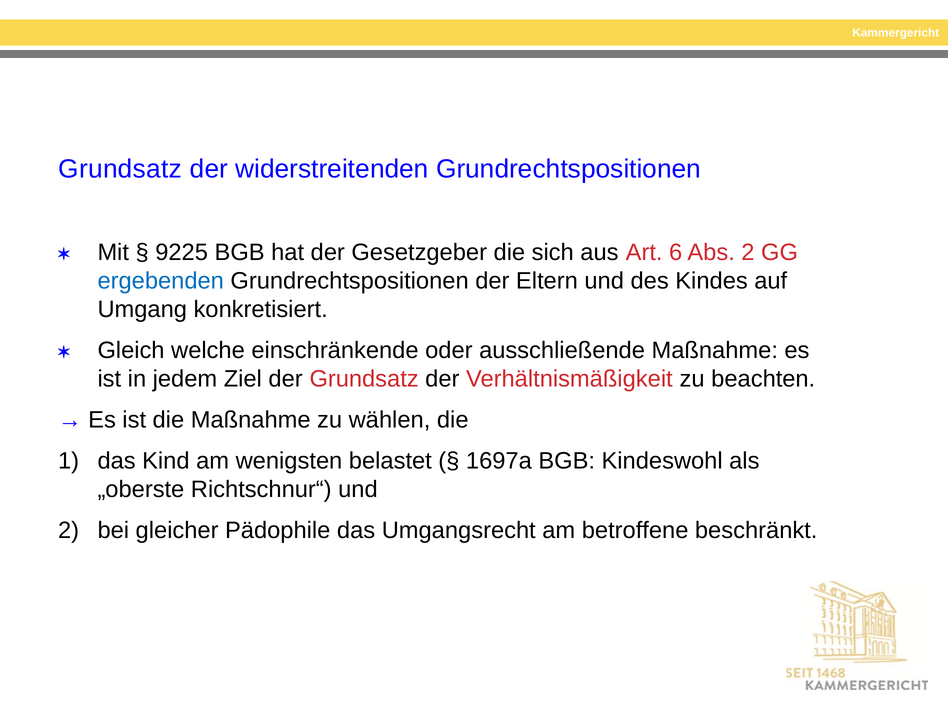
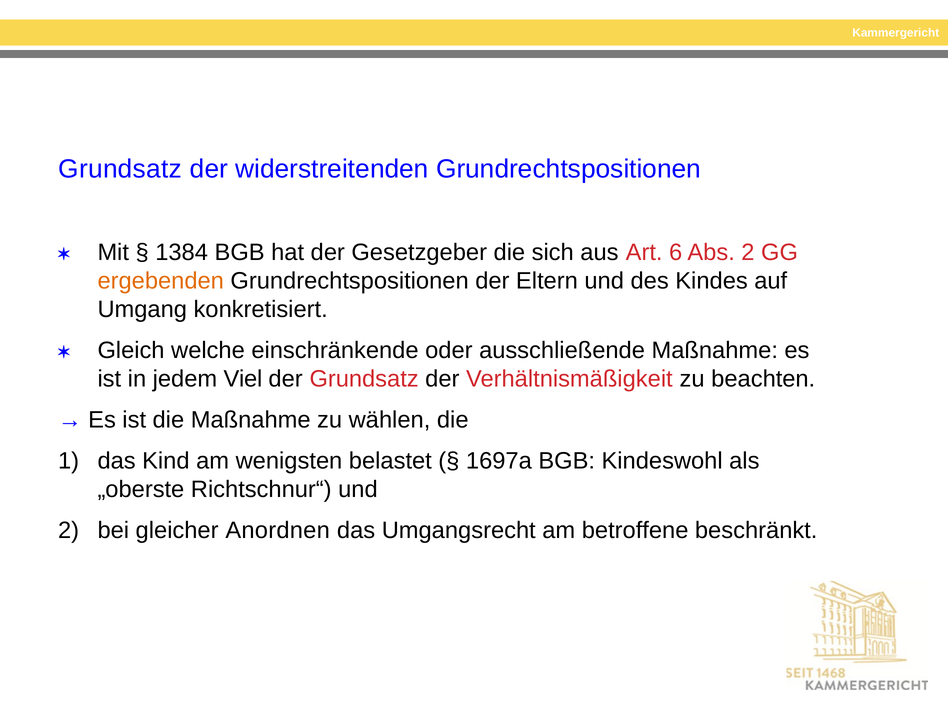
9225: 9225 -> 1384
ergebenden colour: blue -> orange
Ziel: Ziel -> Viel
Pädophile: Pädophile -> Anordnen
